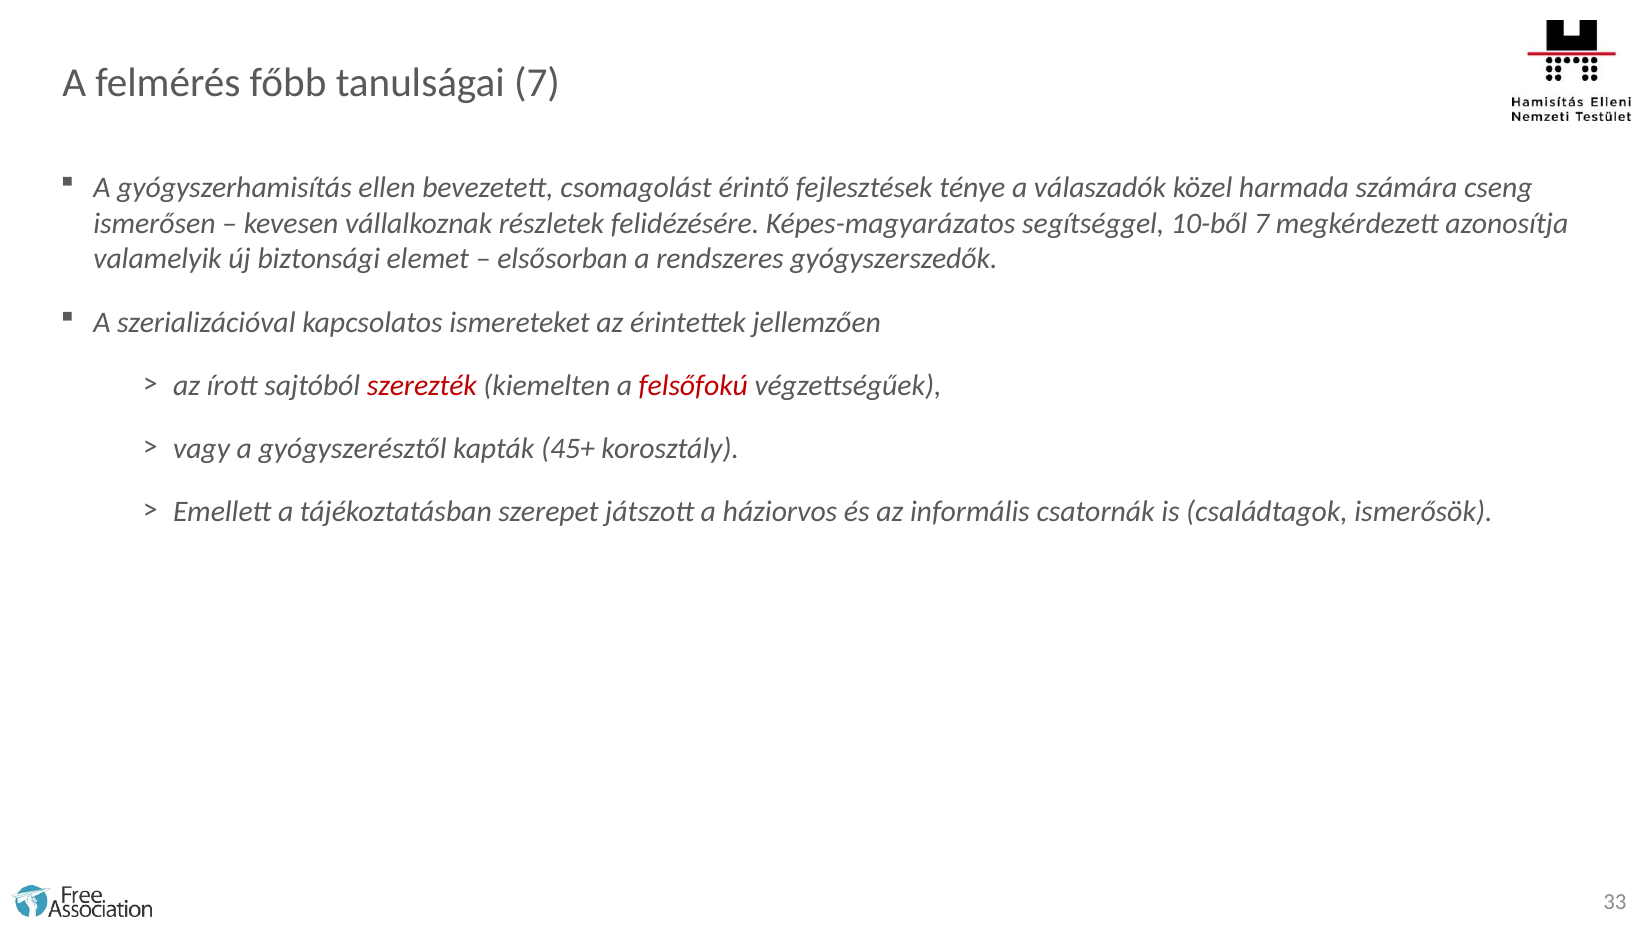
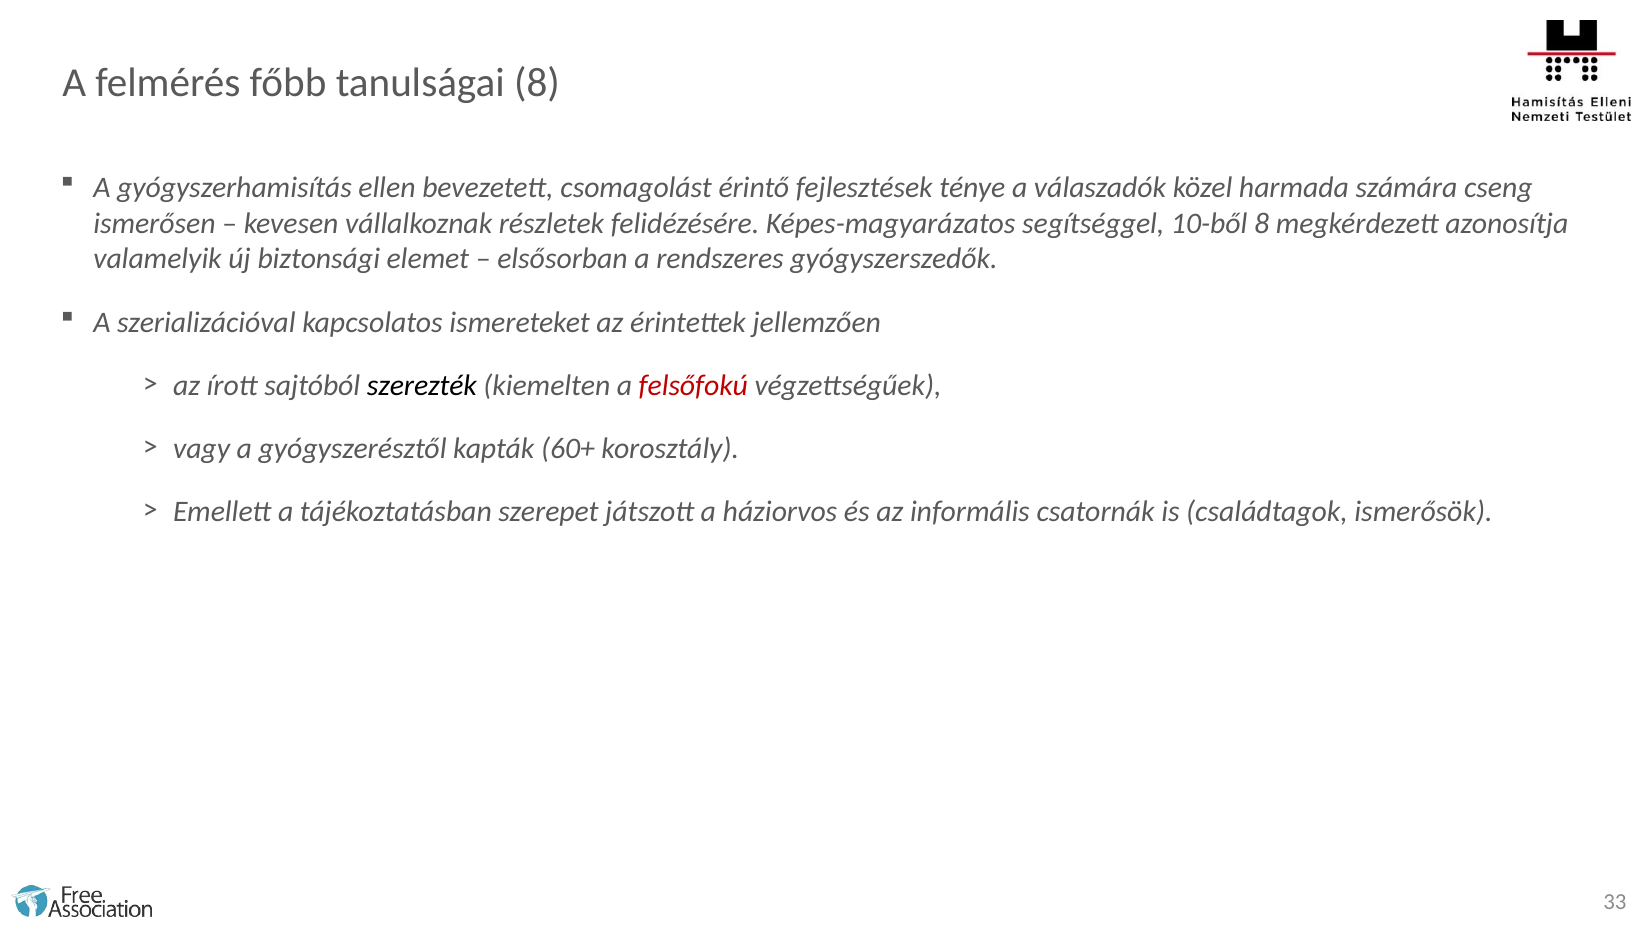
tanulságai 7: 7 -> 8
10-ből 7: 7 -> 8
szerezték colour: red -> black
45+: 45+ -> 60+
